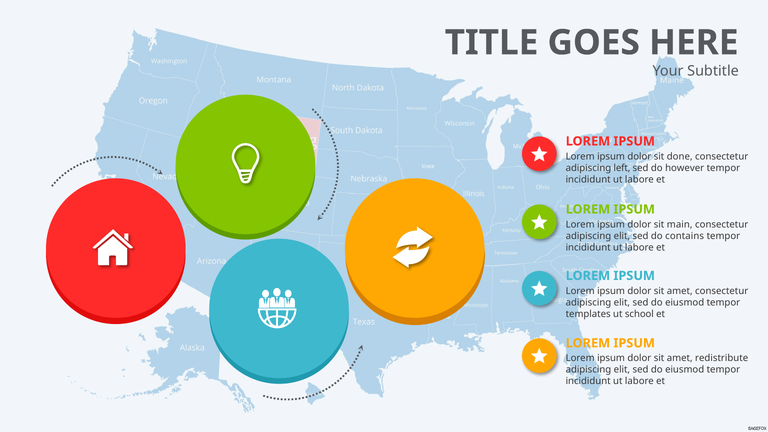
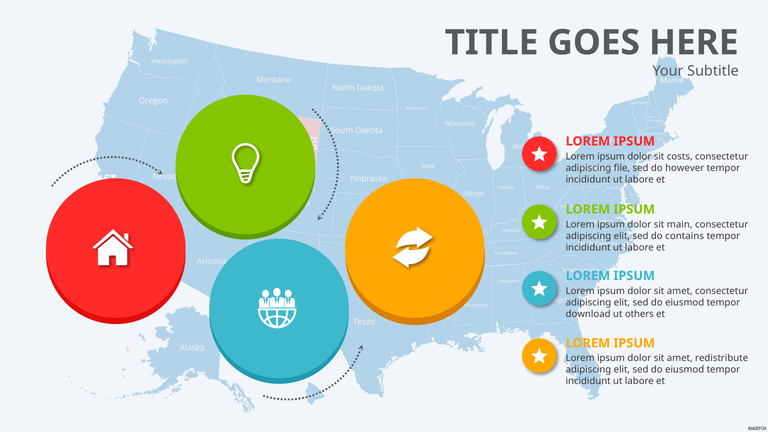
done: done -> costs
left: left -> file
templates: templates -> download
school: school -> others
